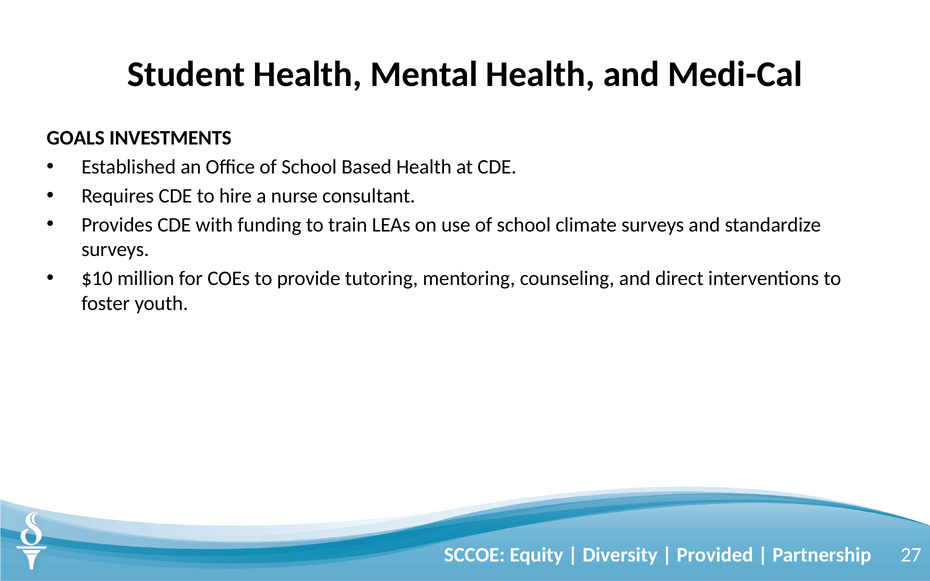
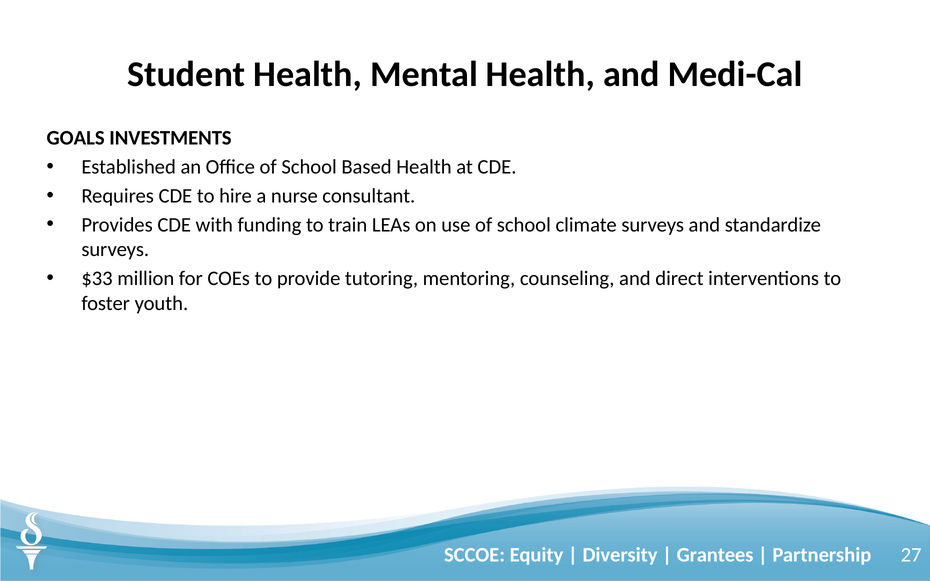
$10: $10 -> $33
Provided: Provided -> Grantees
